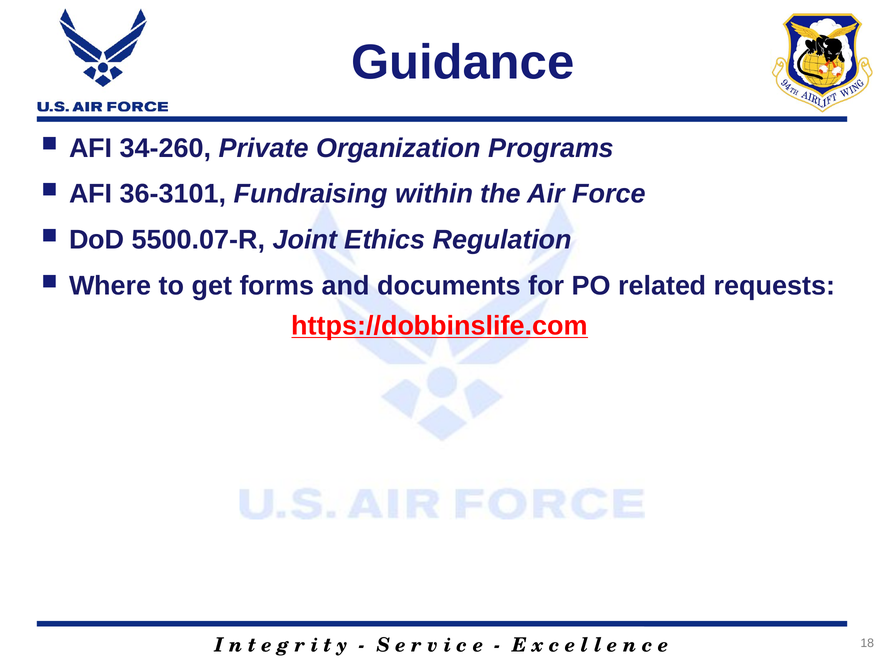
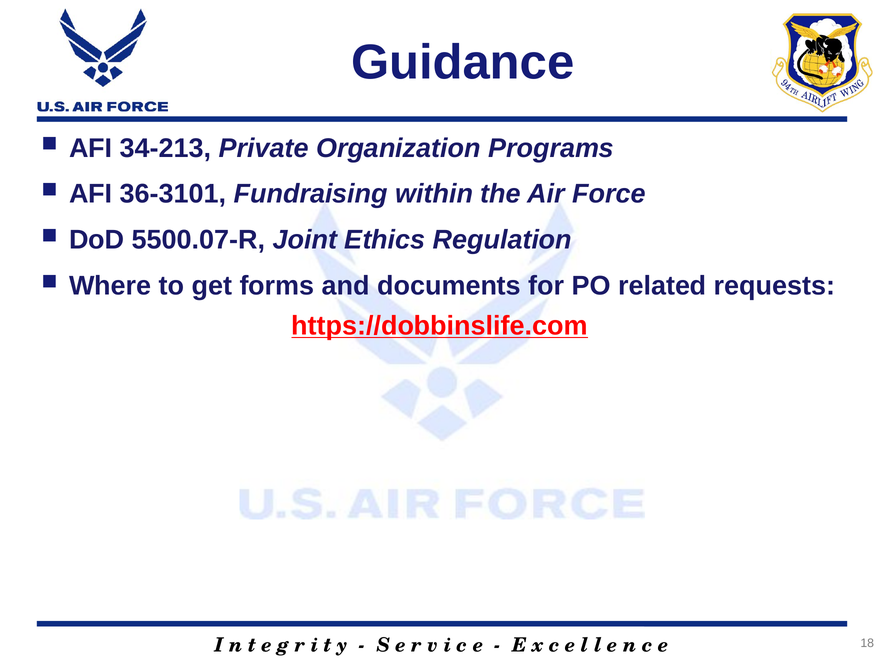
34-260: 34-260 -> 34-213
